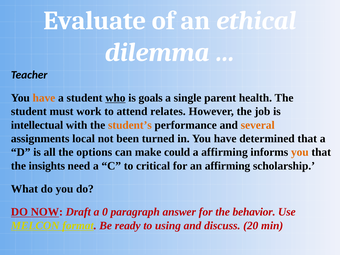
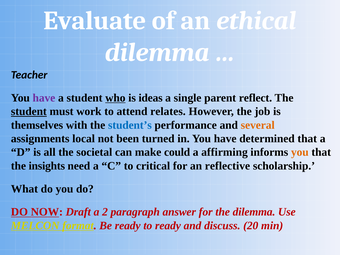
have at (44, 98) colour: orange -> purple
goals: goals -> ideas
health: health -> reflect
student at (29, 111) underline: none -> present
intellectual: intellectual -> themselves
student’s colour: orange -> blue
options: options -> societal
an affirming: affirming -> reflective
0: 0 -> 2
the behavior: behavior -> dilemma
to using: using -> ready
